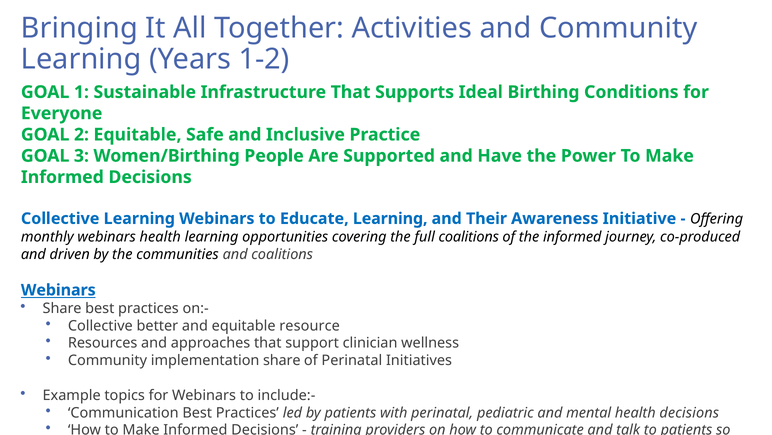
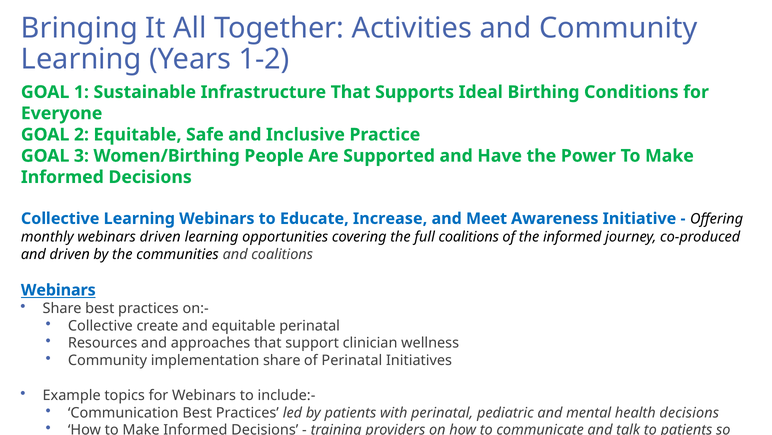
Educate Learning: Learning -> Increase
Their: Their -> Meet
webinars health: health -> driven
better: better -> create
equitable resource: resource -> perinatal
